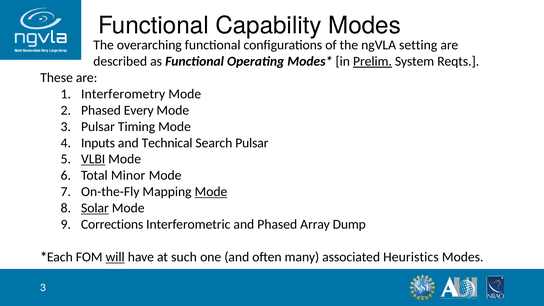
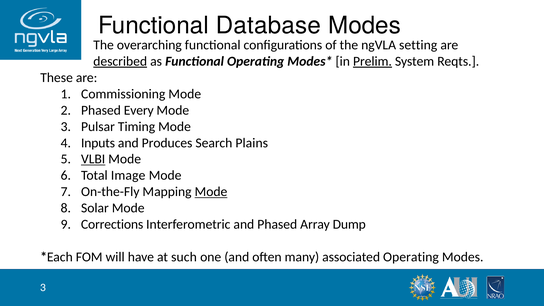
Capability: Capability -> Database
described underline: none -> present
Interferometry: Interferometry -> Commissioning
Technical: Technical -> Produces
Search Pulsar: Pulsar -> Plains
Minor: Minor -> Image
Solar underline: present -> none
will underline: present -> none
associated Heuristics: Heuristics -> Operating
